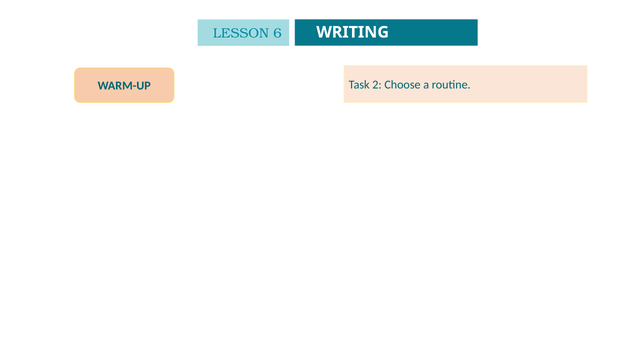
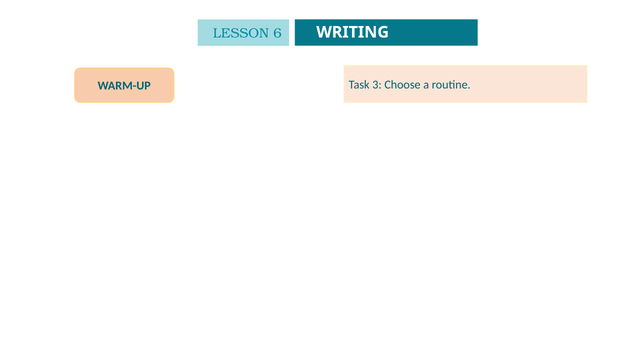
2: 2 -> 3
